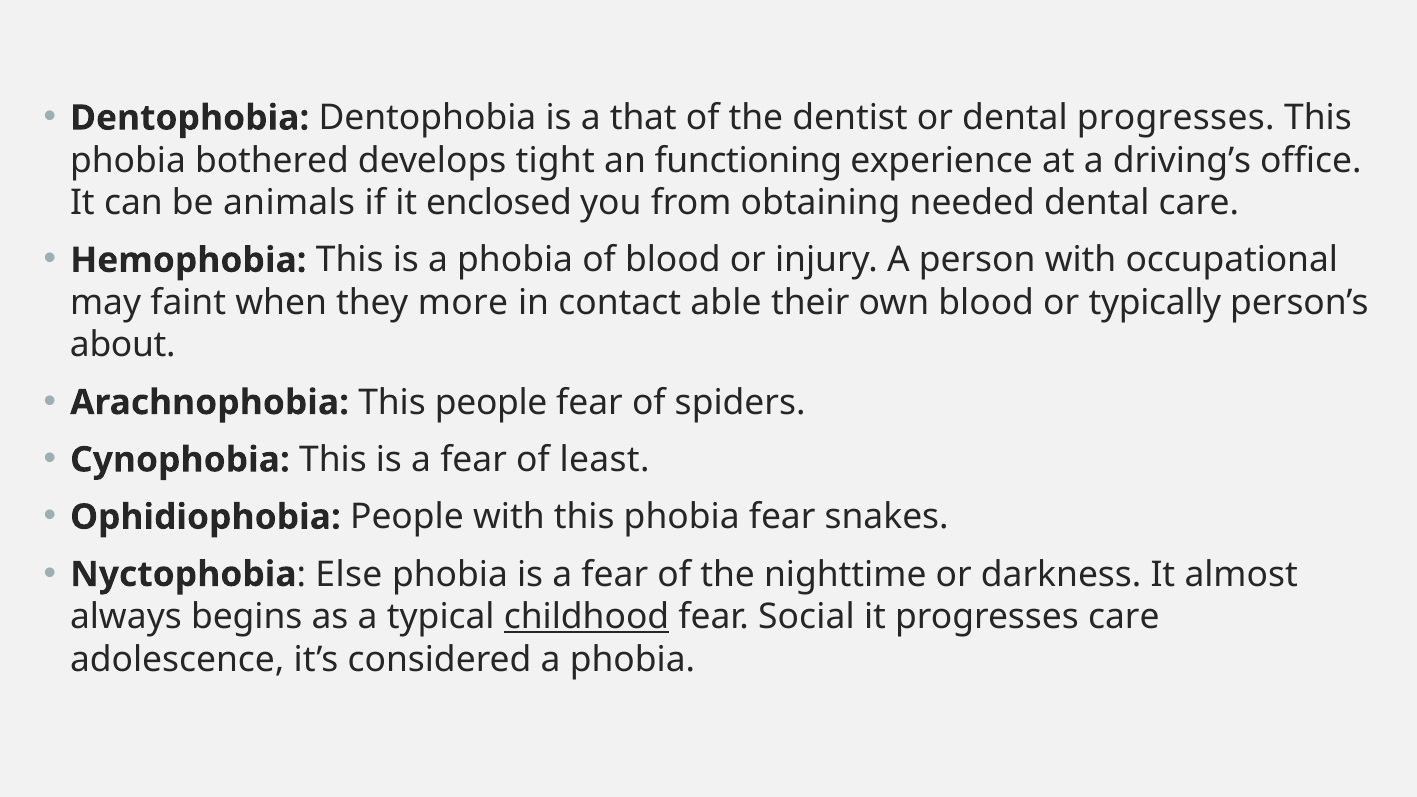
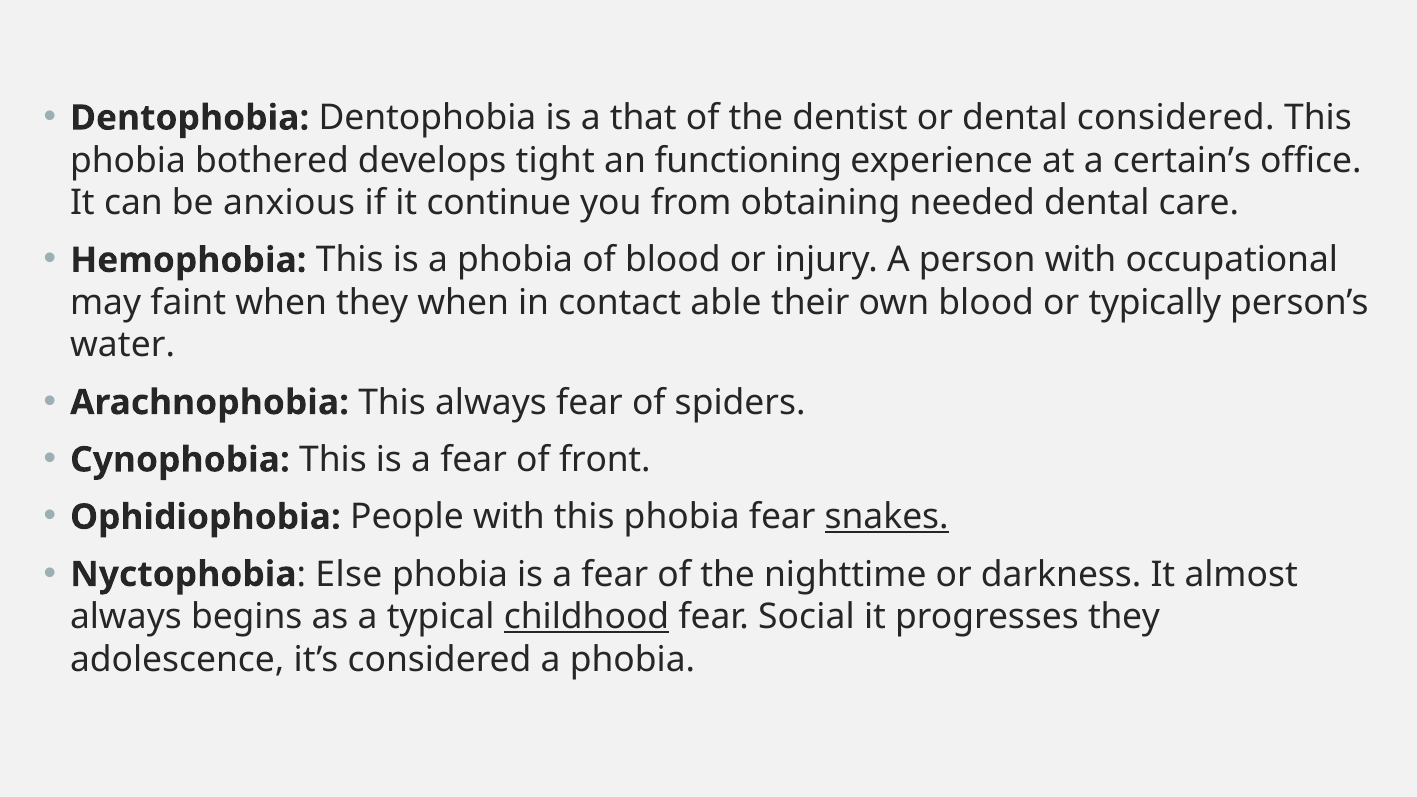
dental progresses: progresses -> considered
driving’s: driving’s -> certain’s
animals: animals -> anxious
enclosed: enclosed -> continue
they more: more -> when
about: about -> water
This people: people -> always
least: least -> front
snakes underline: none -> present
progresses care: care -> they
